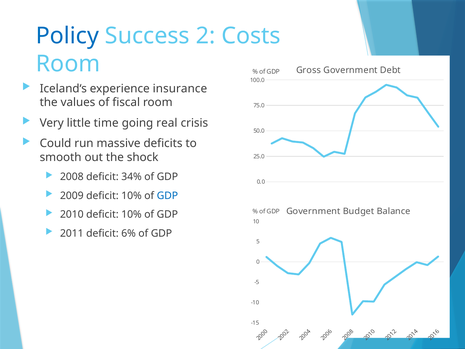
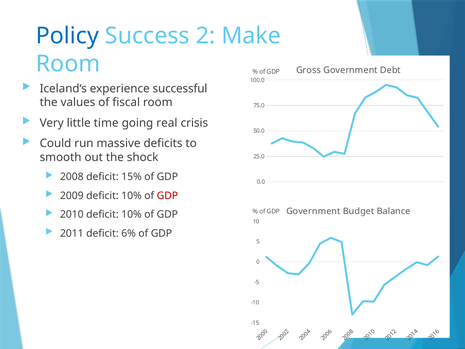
Costs: Costs -> Make
insurance: insurance -> successful
34%: 34% -> 15%
GDP at (167, 196) colour: blue -> red
